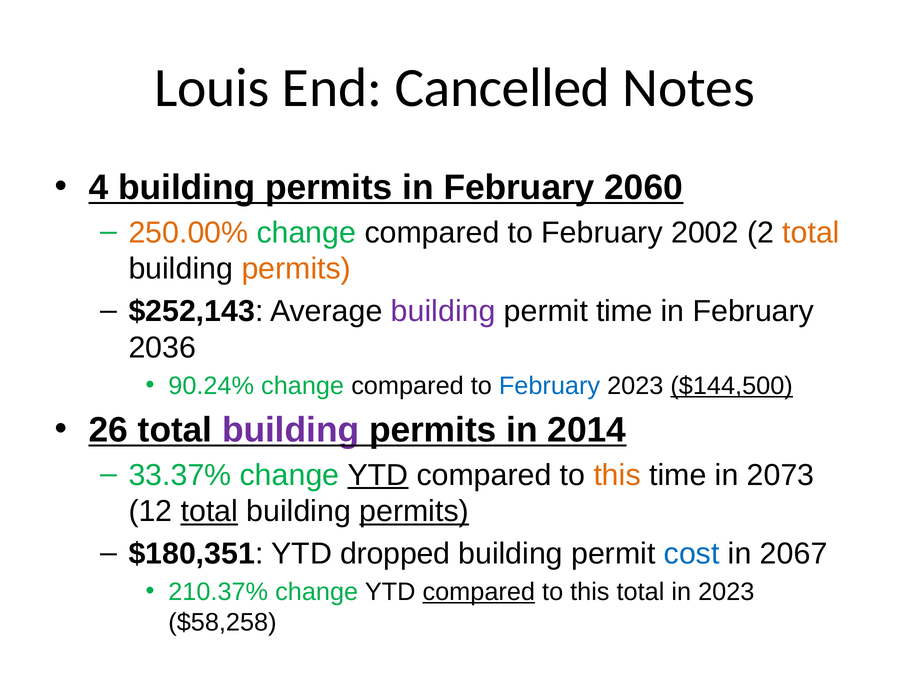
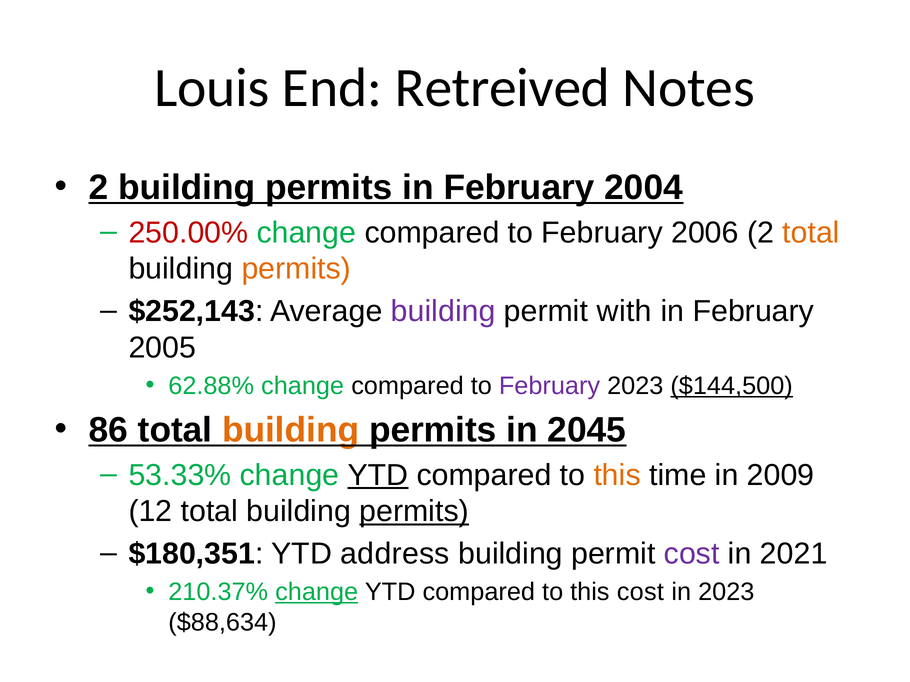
Cancelled: Cancelled -> Retreived
4 at (99, 188): 4 -> 2
2060: 2060 -> 2004
250.00% colour: orange -> red
2002: 2002 -> 2006
permit time: time -> with
2036: 2036 -> 2005
90.24%: 90.24% -> 62.88%
February at (550, 386) colour: blue -> purple
26: 26 -> 86
building at (291, 430) colour: purple -> orange
2014: 2014 -> 2045
33.37%: 33.37% -> 53.33%
2073: 2073 -> 2009
total at (209, 512) underline: present -> none
dropped: dropped -> address
cost at (692, 554) colour: blue -> purple
2067: 2067 -> 2021
change at (317, 592) underline: none -> present
compared at (479, 592) underline: present -> none
this total: total -> cost
$58,258: $58,258 -> $88,634
